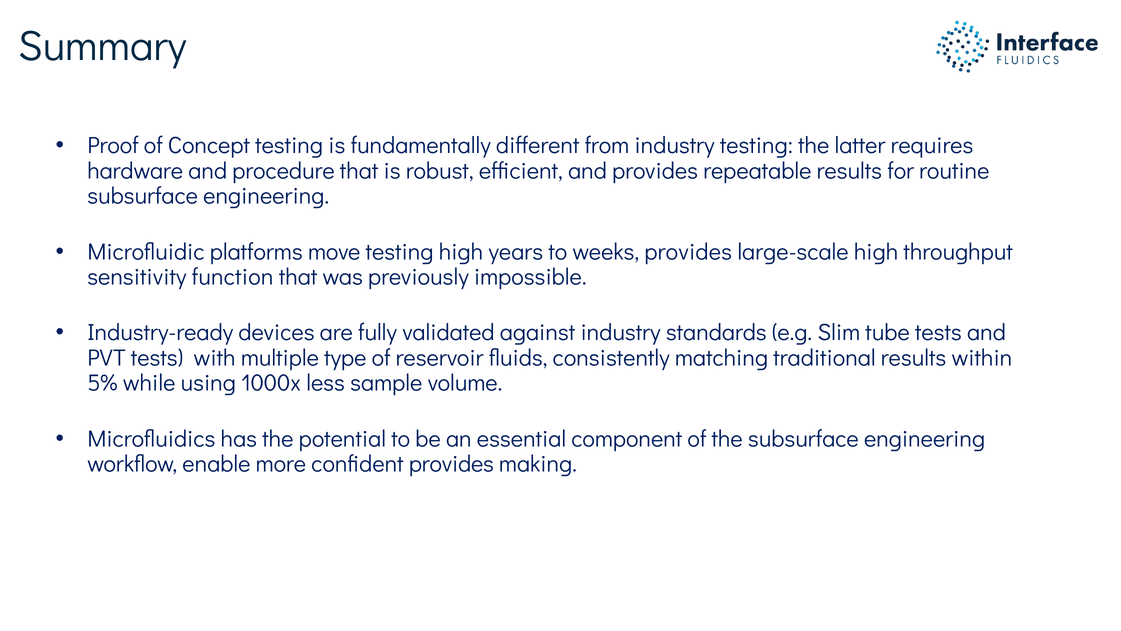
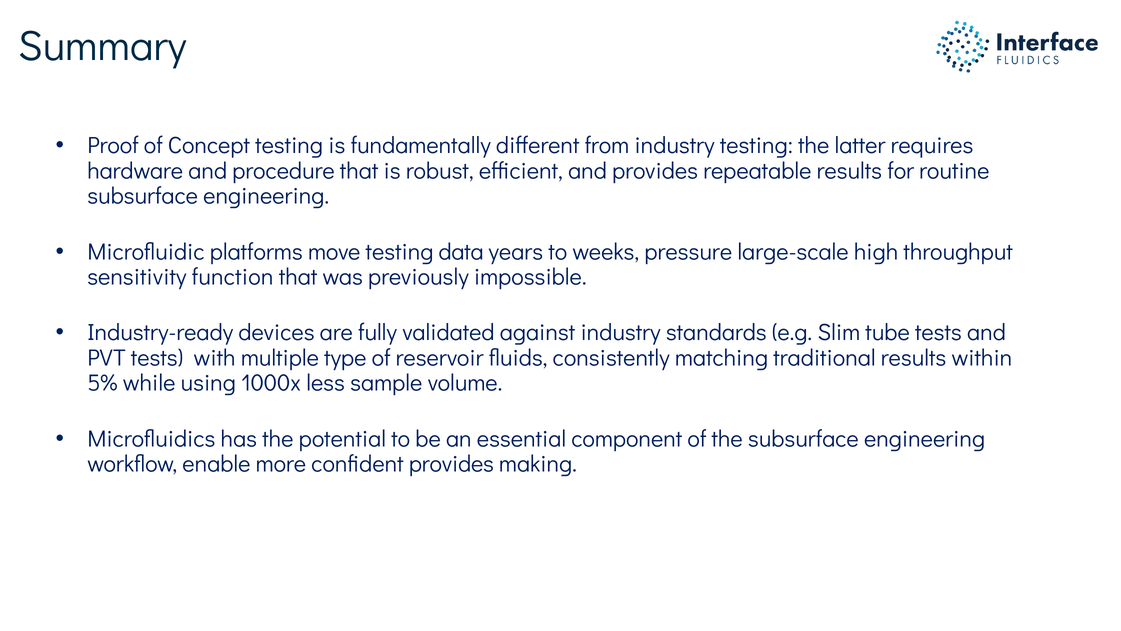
testing high: high -> data
weeks provides: provides -> pressure
